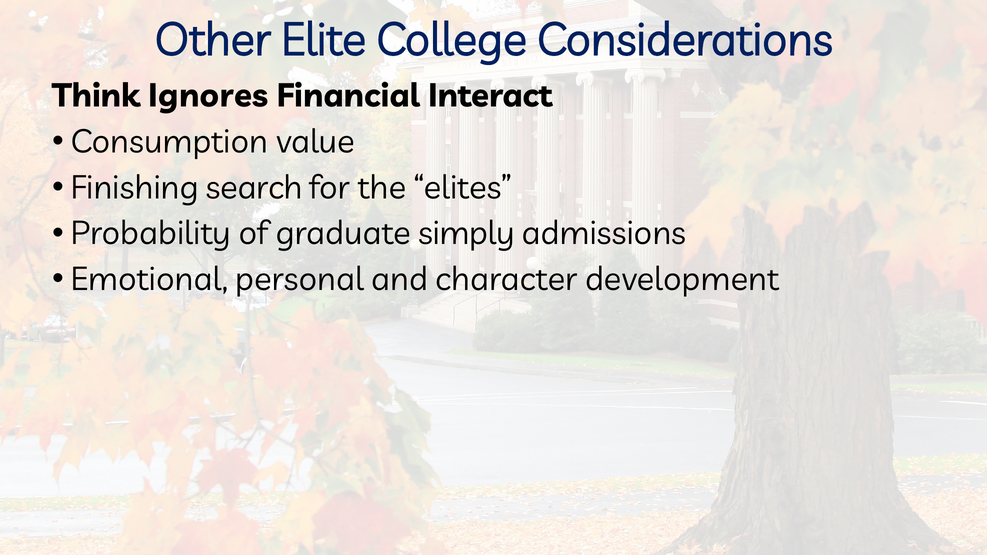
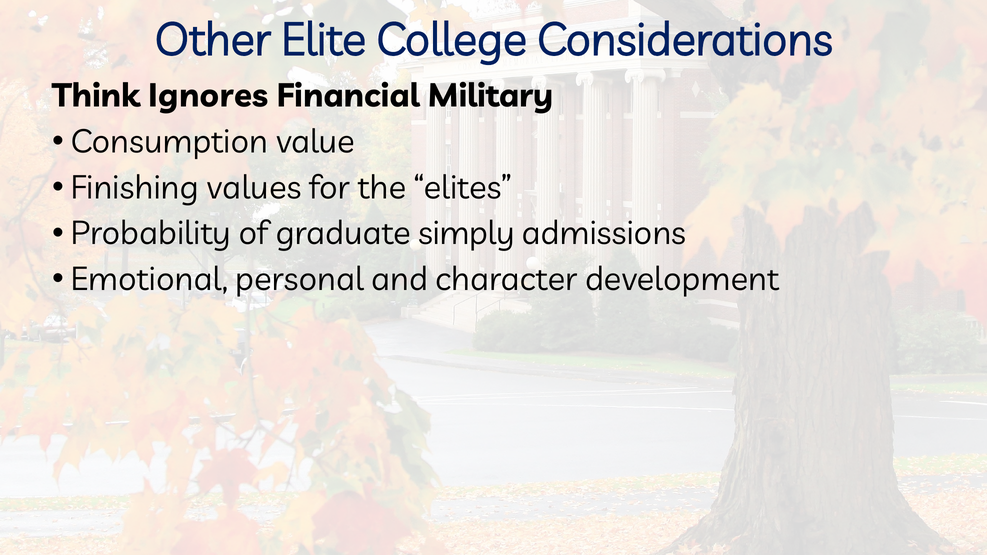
Interact: Interact -> Military
search: search -> values
